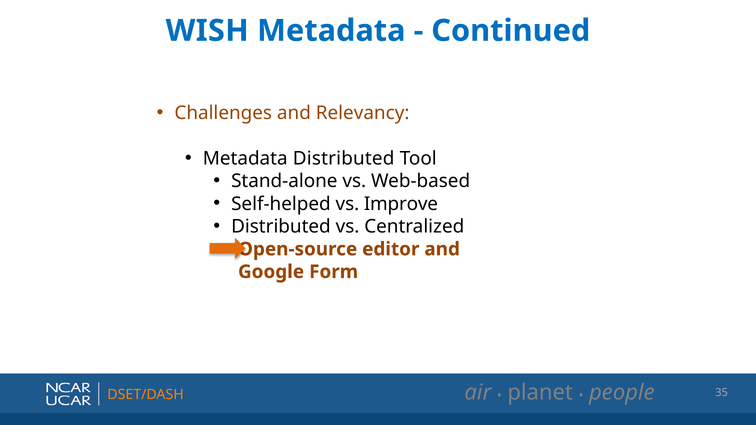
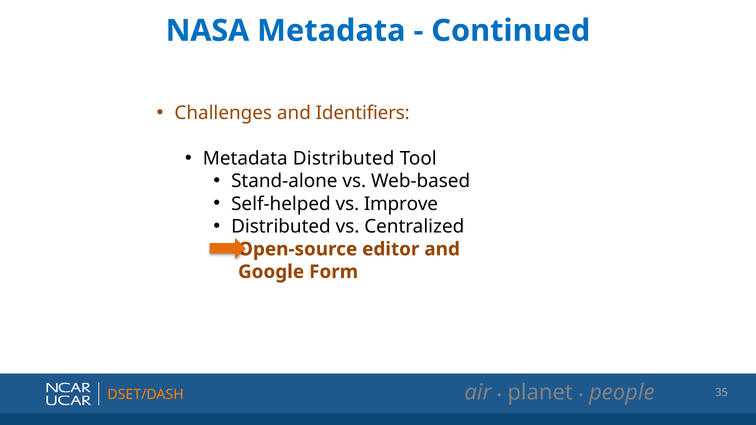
WISH: WISH -> NASA
Relevancy: Relevancy -> Identifiers
